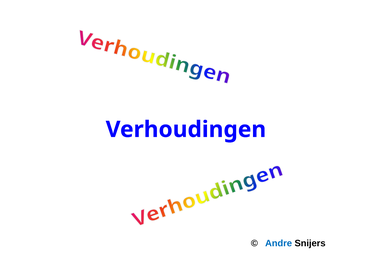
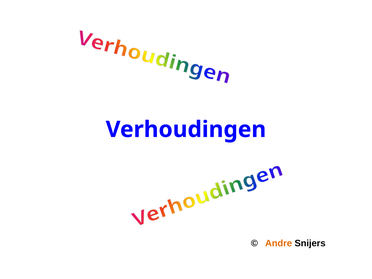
Andre colour: blue -> orange
